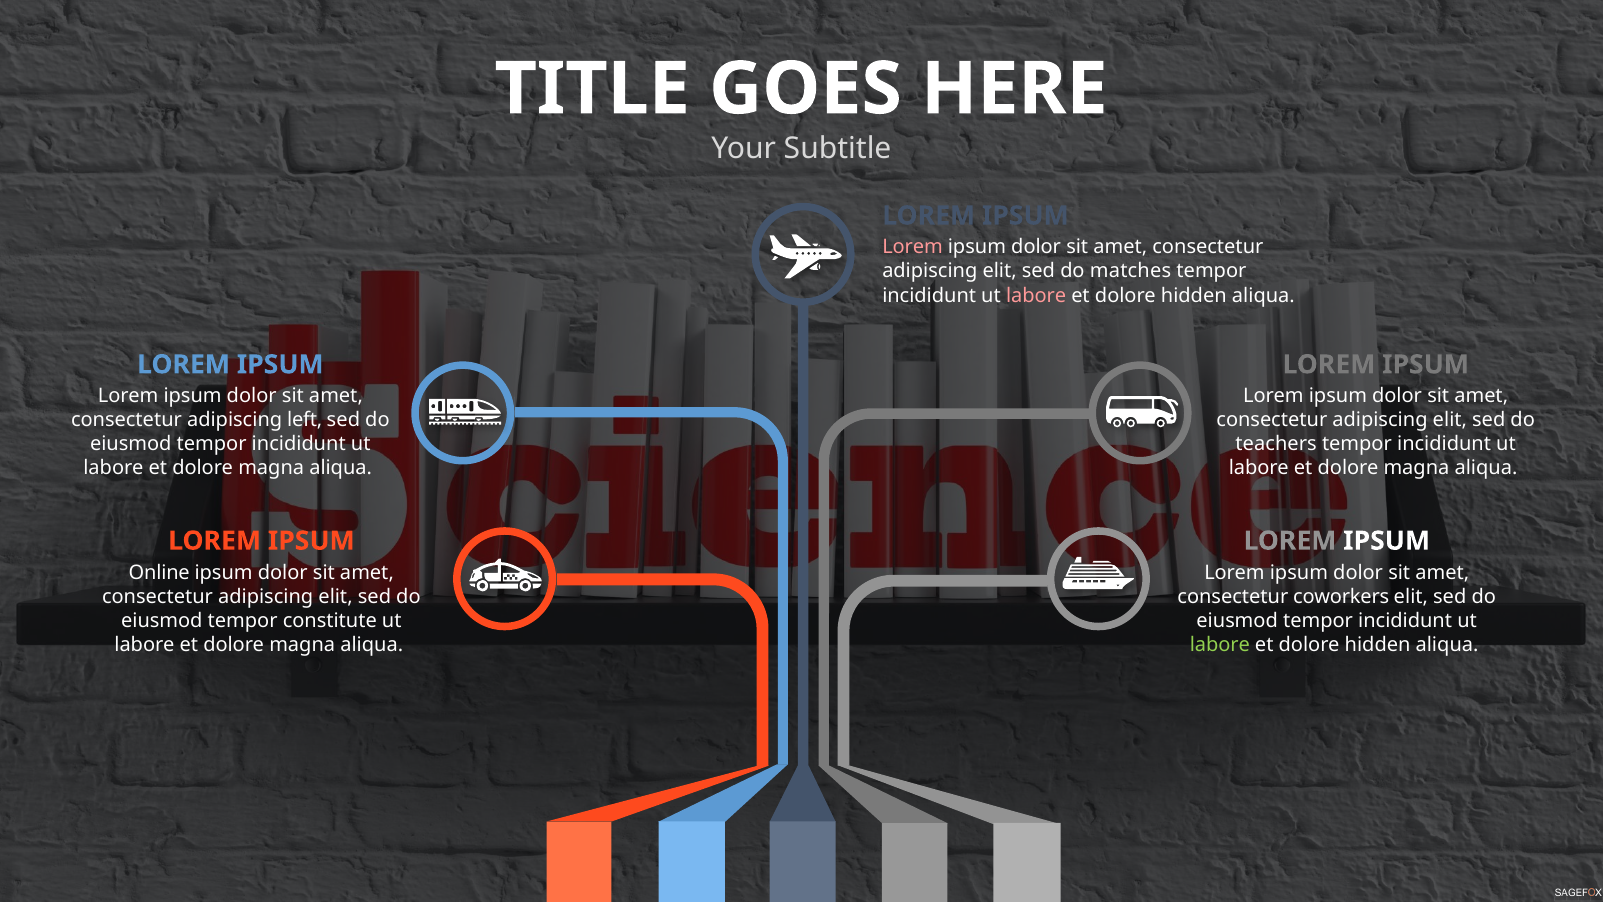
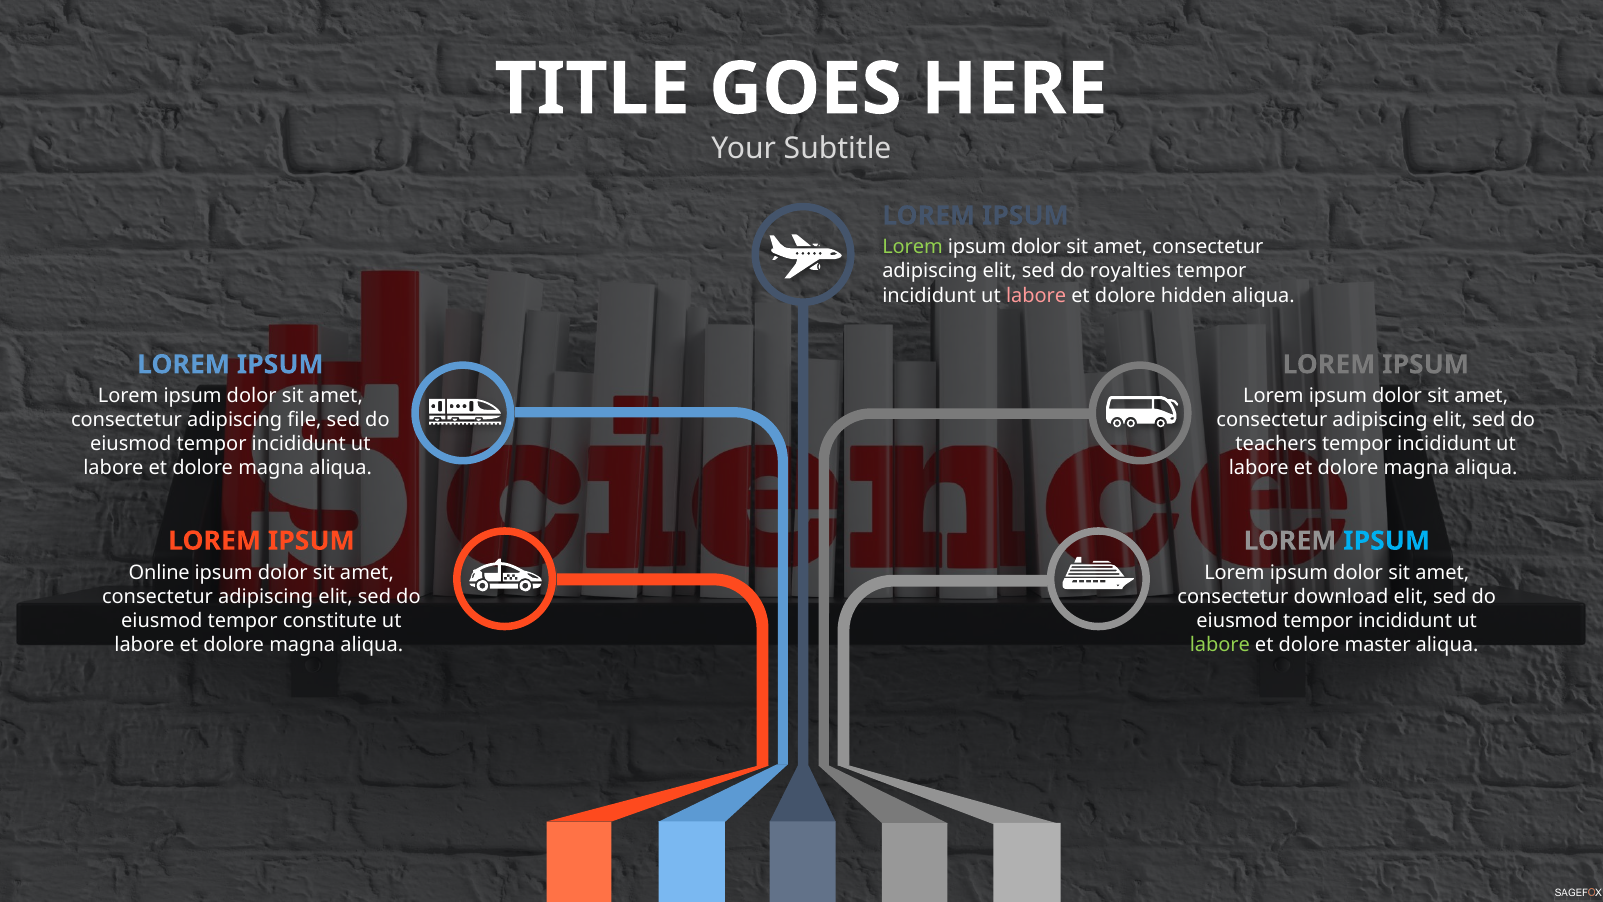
Lorem at (913, 247) colour: pink -> light green
matches: matches -> royalties
left: left -> file
IPSUM at (1387, 541) colour: white -> light blue
coworkers: coworkers -> download
hidden at (1378, 644): hidden -> master
